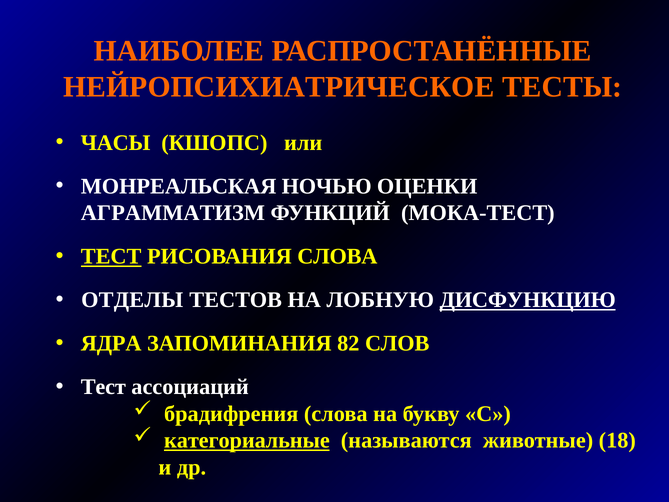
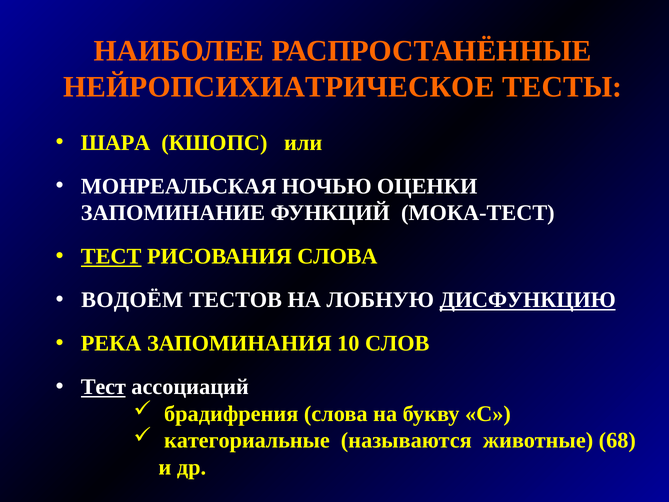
ЧАСЫ: ЧАСЫ -> ШАРА
АГРАММАТИЗМ: АГРАММАТИЗМ -> ЗАПОМИНАНИЕ
ОТДЕЛЫ: ОТДЕЛЫ -> ВОДОЁМ
ЯДРА: ЯДРА -> РЕКА
82: 82 -> 10
Тест at (103, 387) underline: none -> present
категориальные underline: present -> none
18: 18 -> 68
